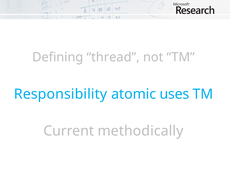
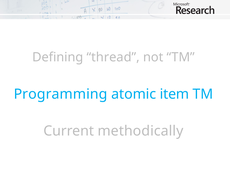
Responsibility: Responsibility -> Programming
uses: uses -> item
